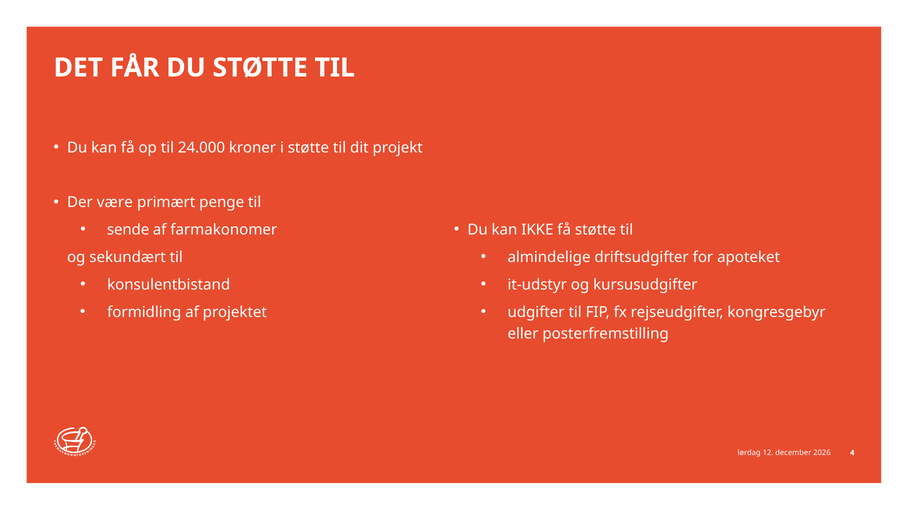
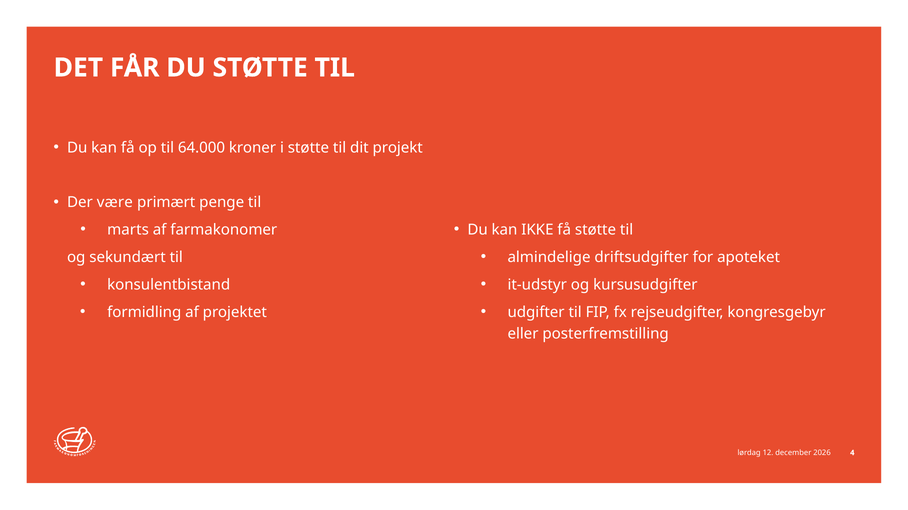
24.000: 24.000 -> 64.000
sende: sende -> marts
